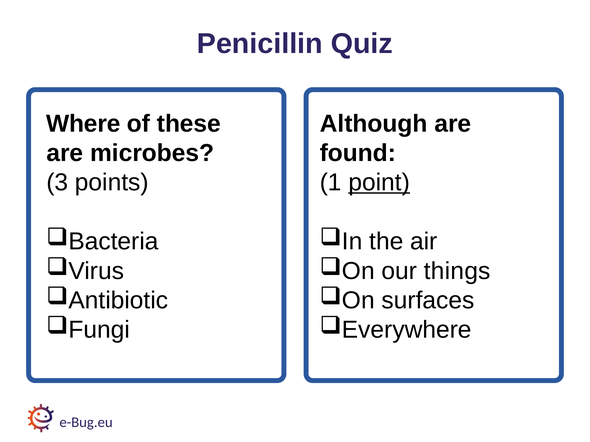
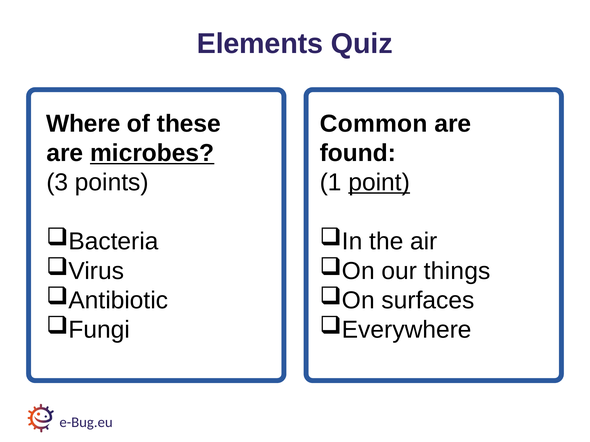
Penicillin: Penicillin -> Elements
Although: Although -> Common
microbes at (152, 153) underline: none -> present
